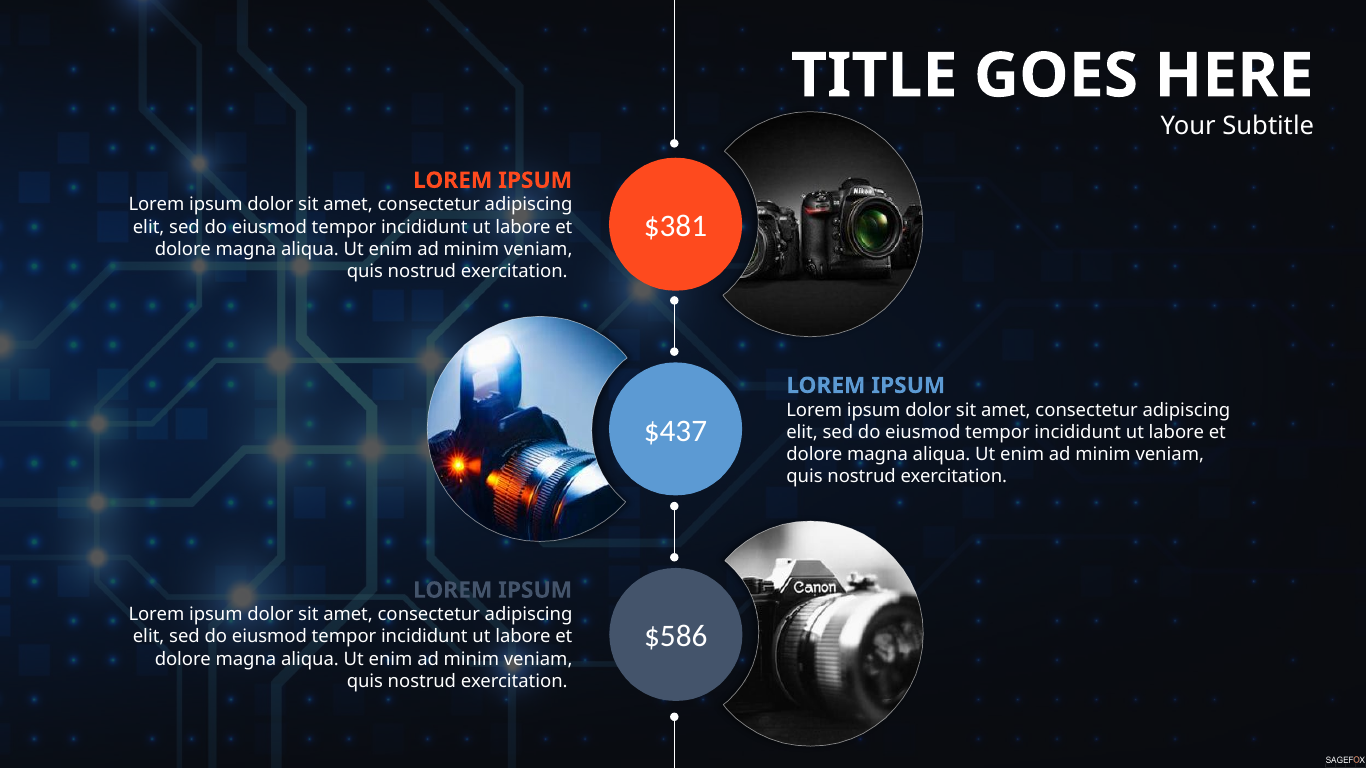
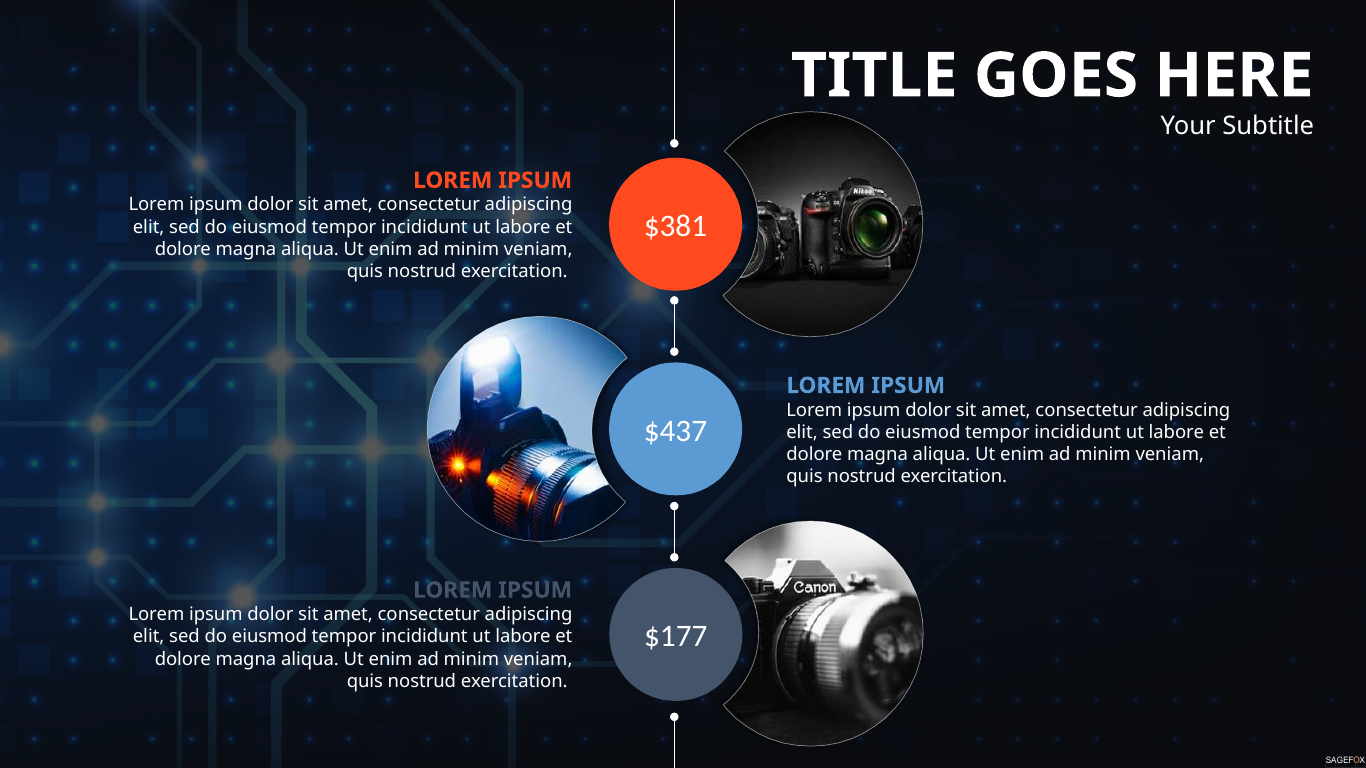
$586: $586 -> $177
